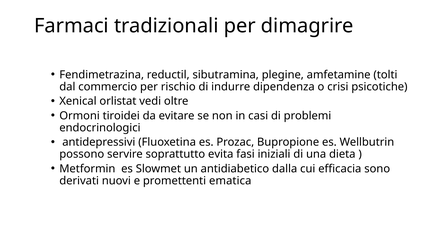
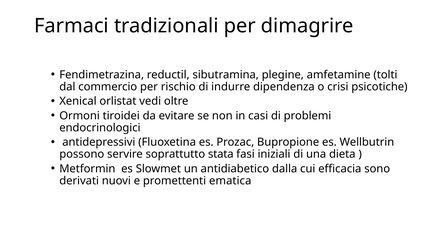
evita: evita -> stata
